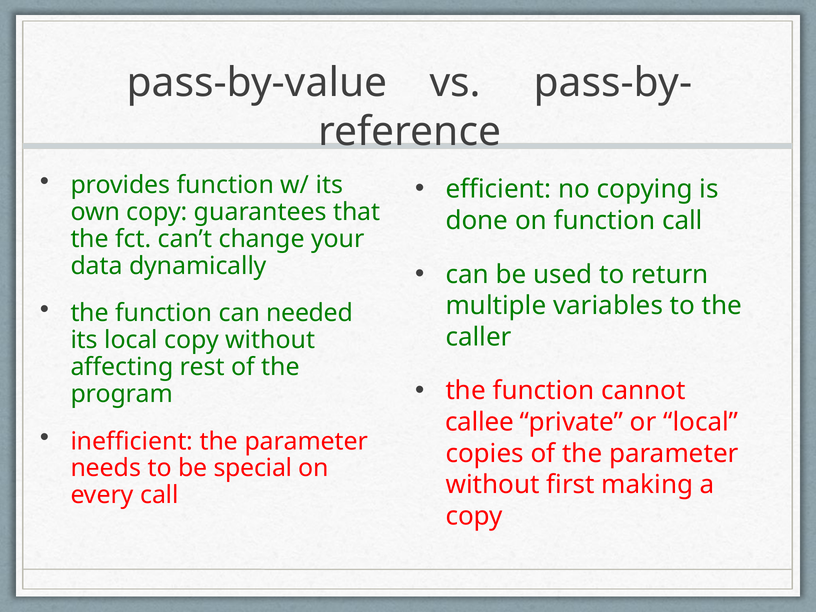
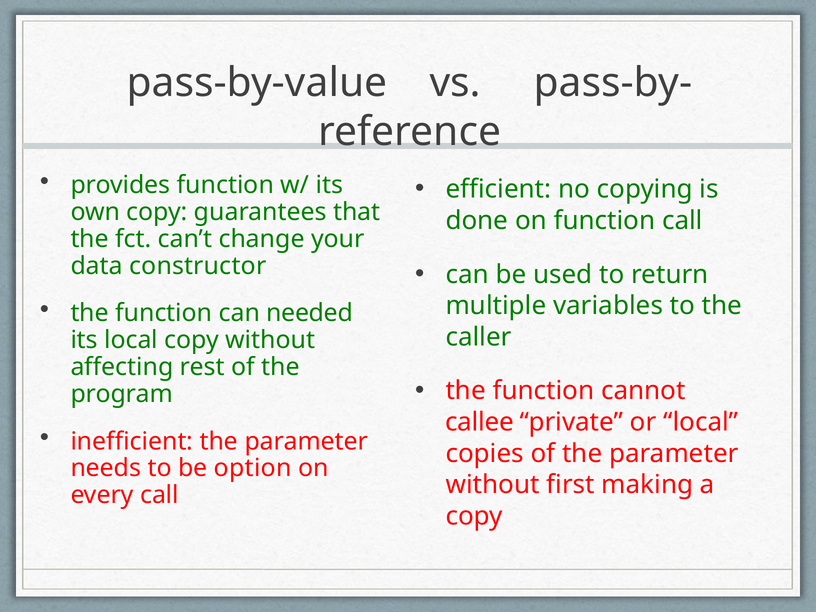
dynamically: dynamically -> constructor
special: special -> option
